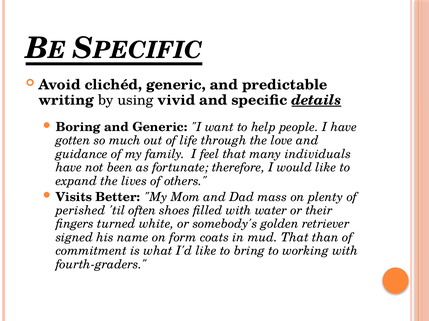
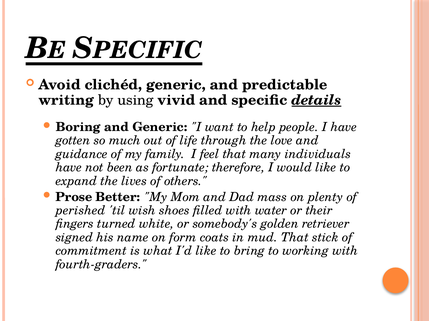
Visits: Visits -> Prose
often: often -> wish
than: than -> stick
